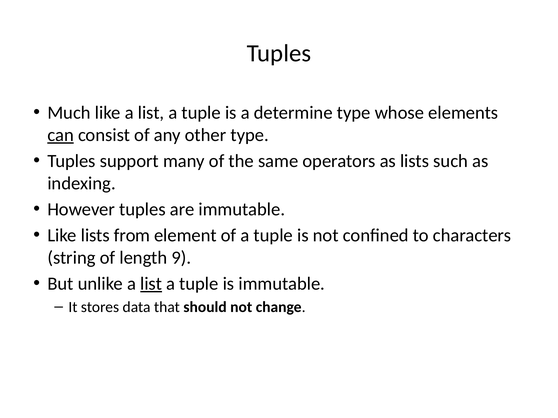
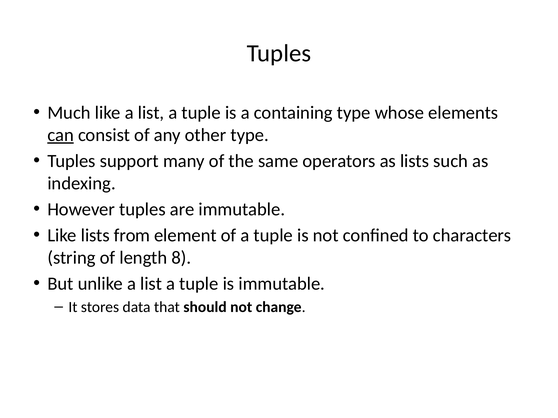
determine: determine -> containing
9: 9 -> 8
list at (151, 284) underline: present -> none
